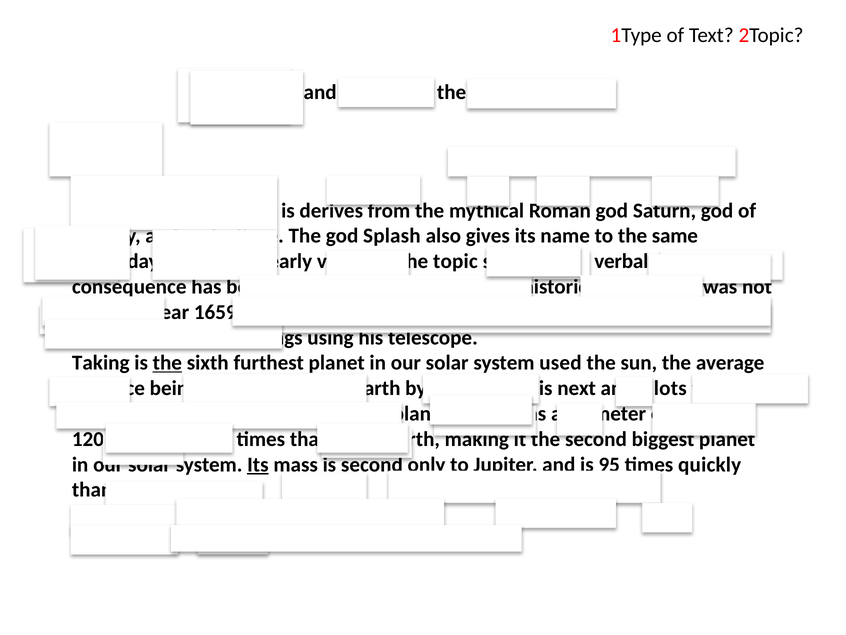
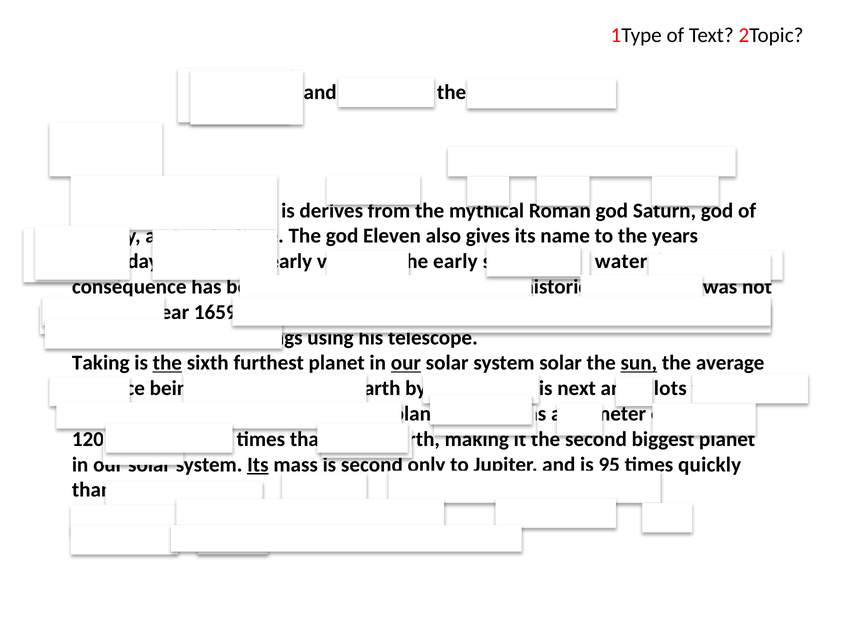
god Splash: Splash -> Eleven
same: same -> years
topic: topic -> early
verbal: verbal -> water
our at (406, 363) underline: none -> present
used at (560, 363): used -> solar
sun underline: none -> present
